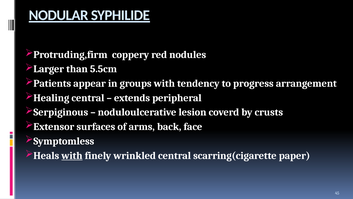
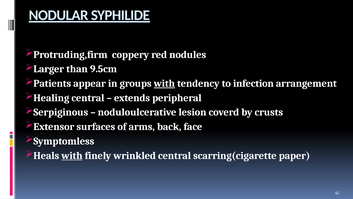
5.5cm: 5.5cm -> 9.5cm
with at (164, 83) underline: none -> present
progress: progress -> infection
